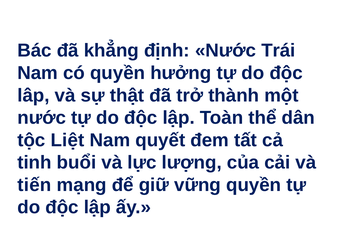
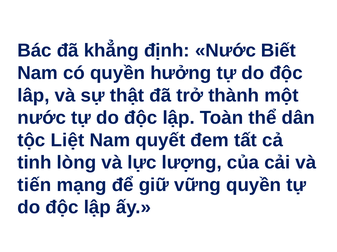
Trái: Trái -> Biết
buổi: buổi -> lòng
